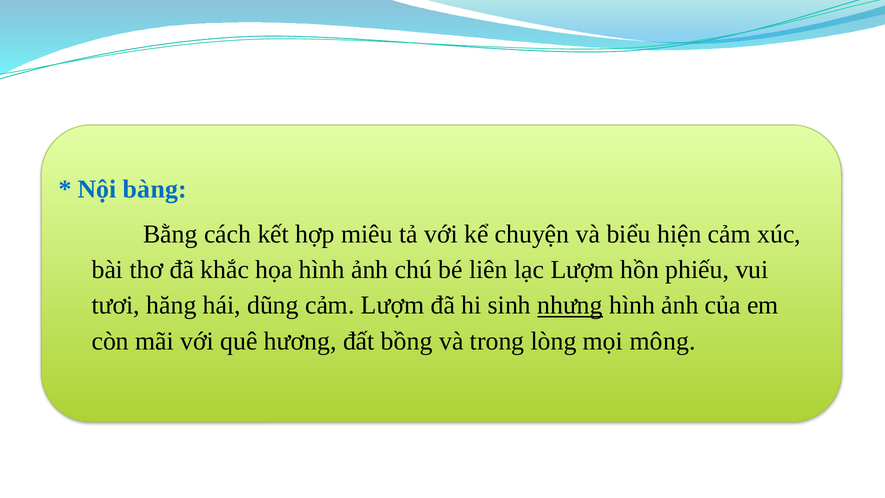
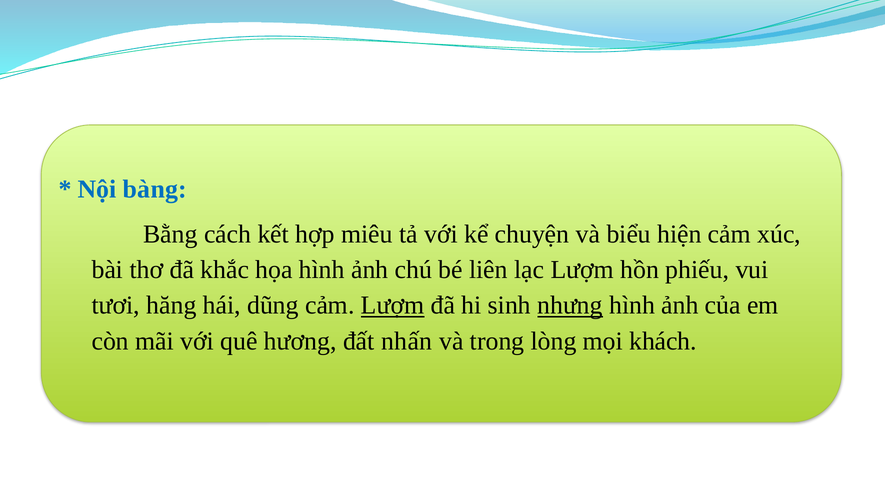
Lượm at (393, 305) underline: none -> present
bồng: bồng -> nhấn
mông: mông -> khách
